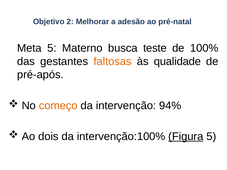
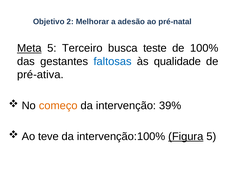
Meta underline: none -> present
Materno: Materno -> Terceiro
faltosas colour: orange -> blue
pré-após: pré-após -> pré-ativa
94%: 94% -> 39%
dois: dois -> teve
